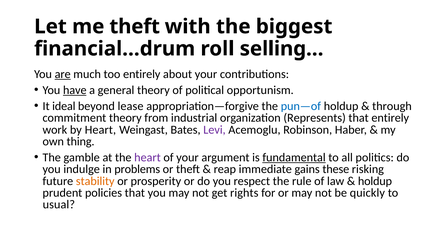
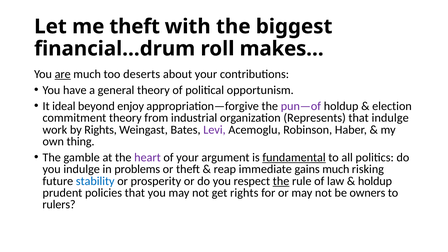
selling…: selling… -> makes…
too entirely: entirely -> deserts
have underline: present -> none
lease: lease -> enjoy
pun—of colour: blue -> purple
through: through -> election
that entirely: entirely -> indulge
by Heart: Heart -> Rights
gains these: these -> much
stability colour: orange -> blue
the at (281, 181) underline: none -> present
quickly: quickly -> owners
usual: usual -> rulers
